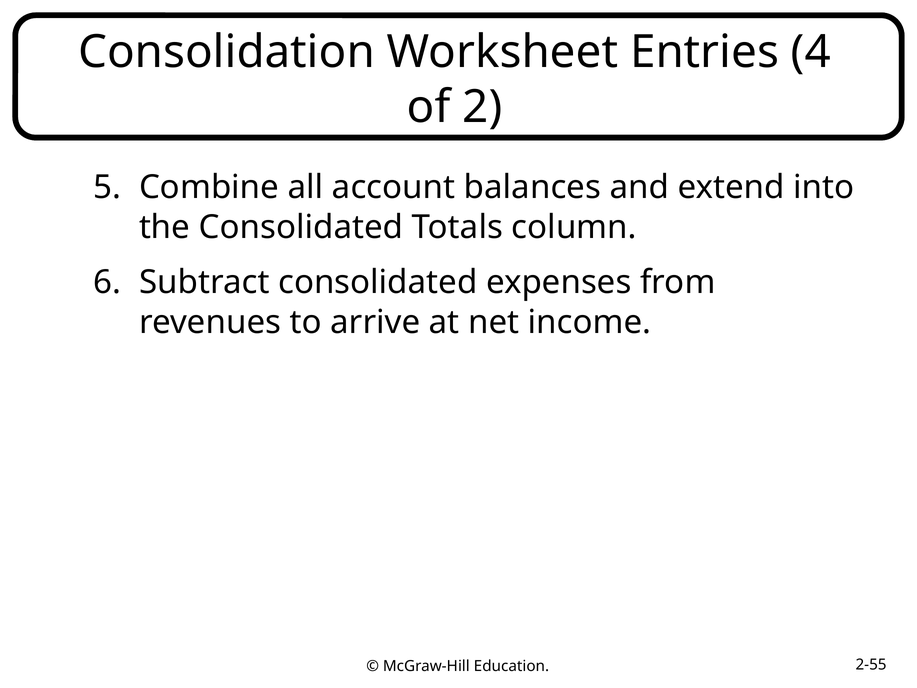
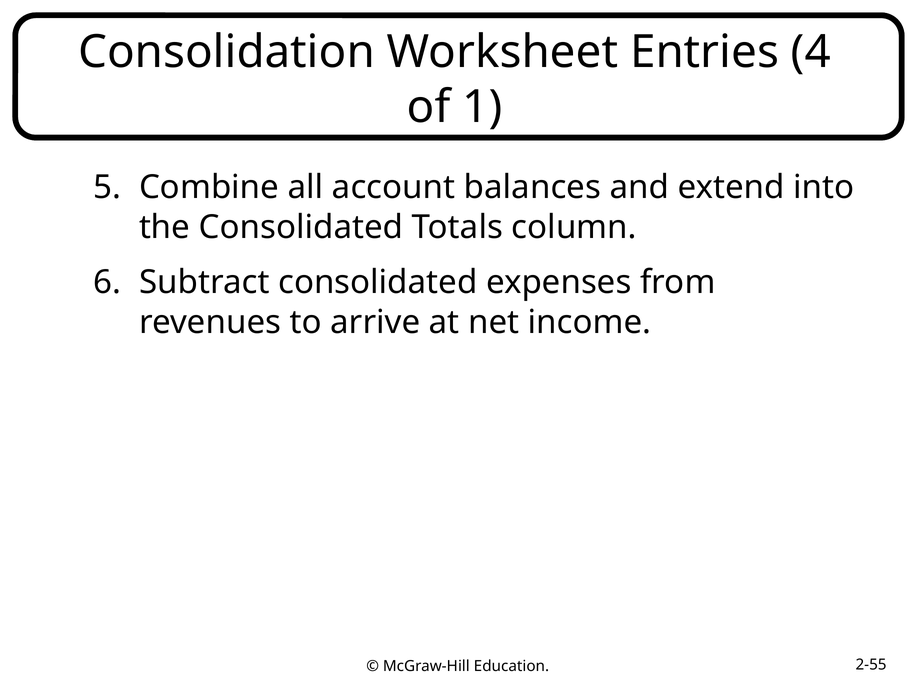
2: 2 -> 1
